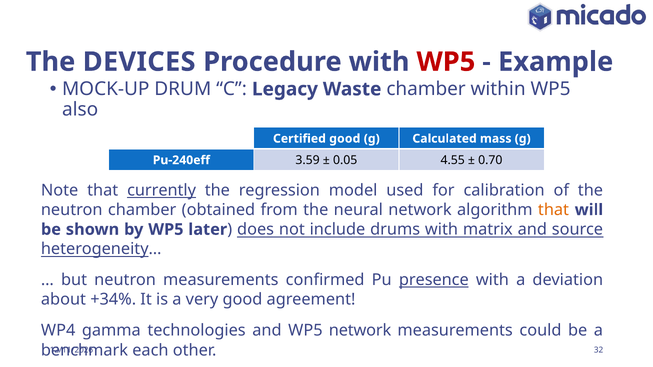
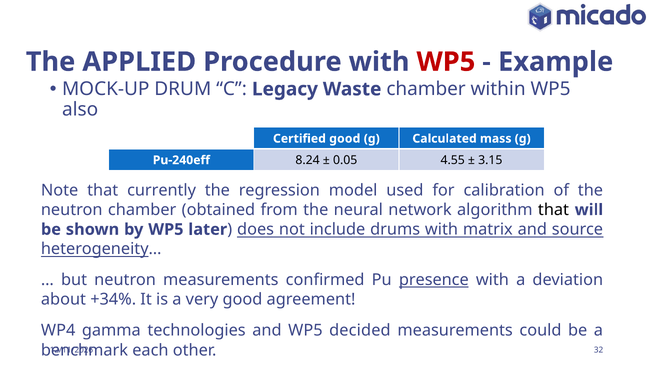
DEVICES: DEVICES -> APPLIED
3.59: 3.59 -> 8.24
0.70: 0.70 -> 3.15
currently underline: present -> none
that at (554, 210) colour: orange -> black
WP5 network: network -> decided
